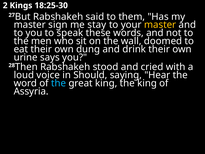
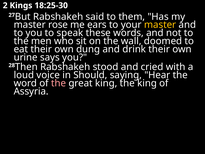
sign: sign -> rose
stay: stay -> ears
the at (59, 83) colour: light blue -> pink
